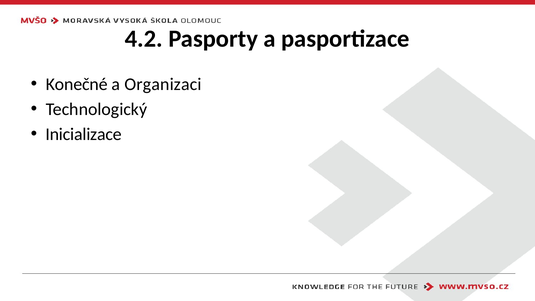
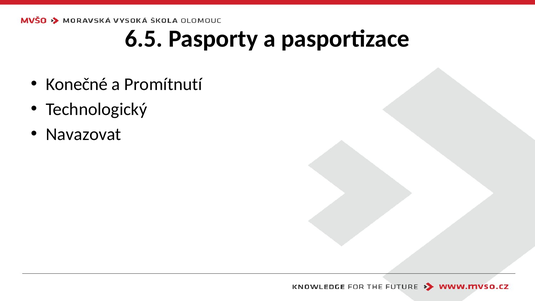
4.2: 4.2 -> 6.5
Organizaci: Organizaci -> Promítnutí
Inicializace: Inicializace -> Navazovat
